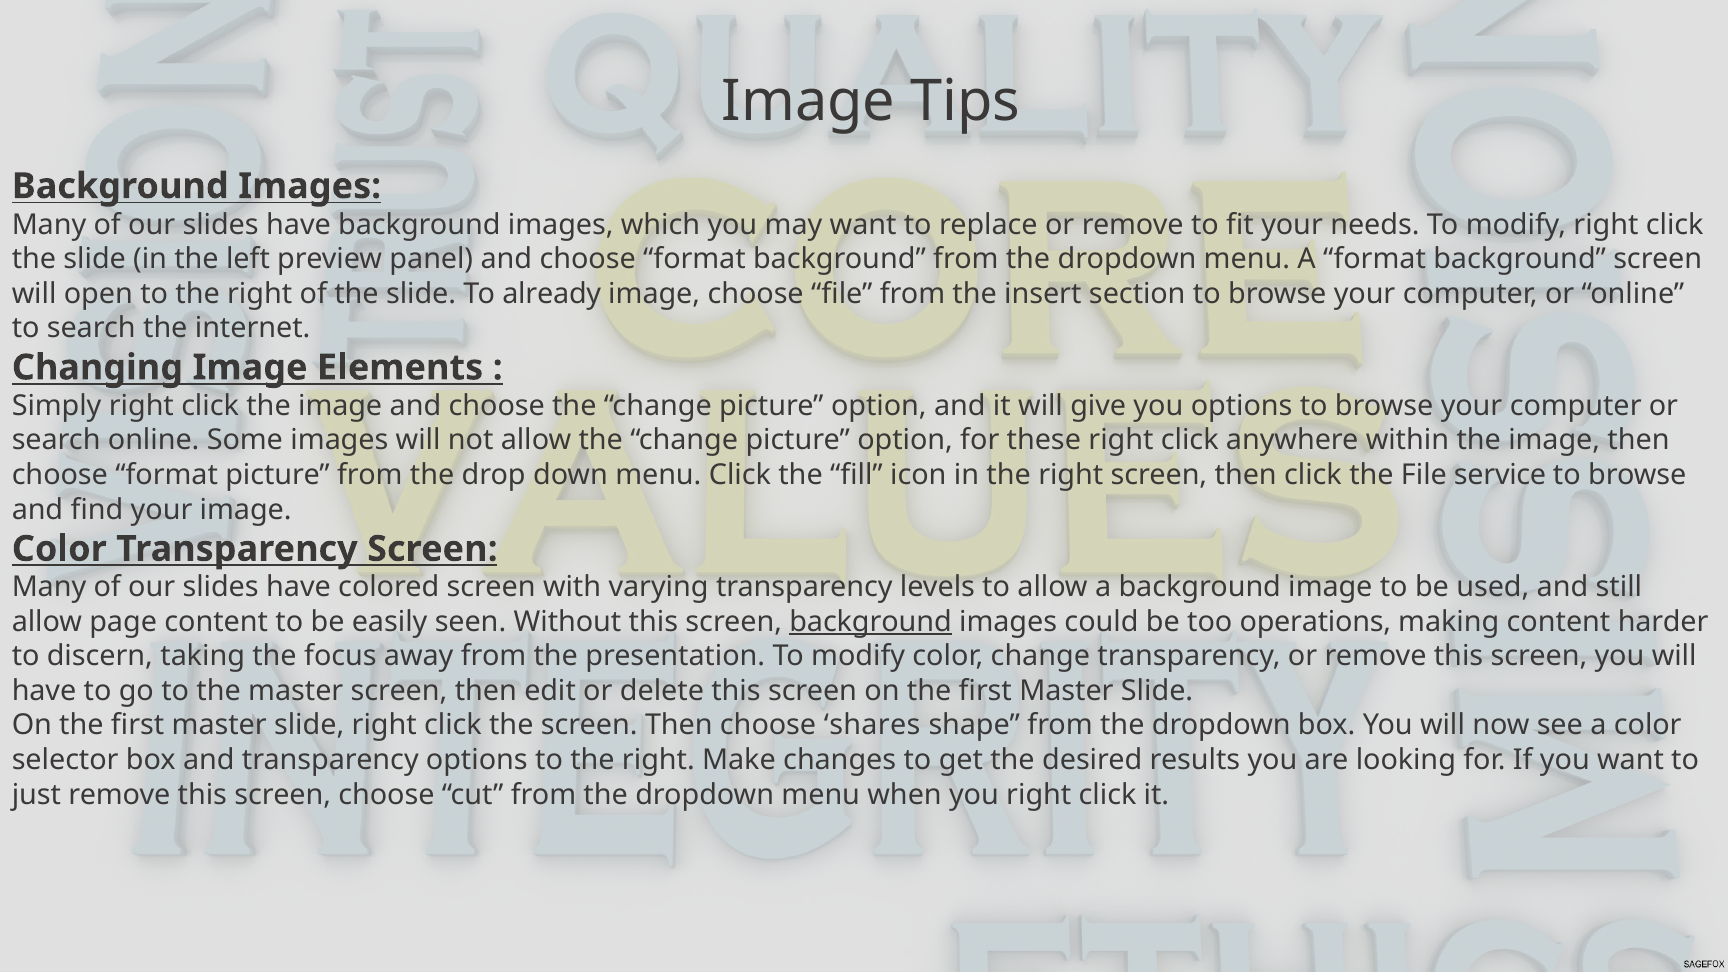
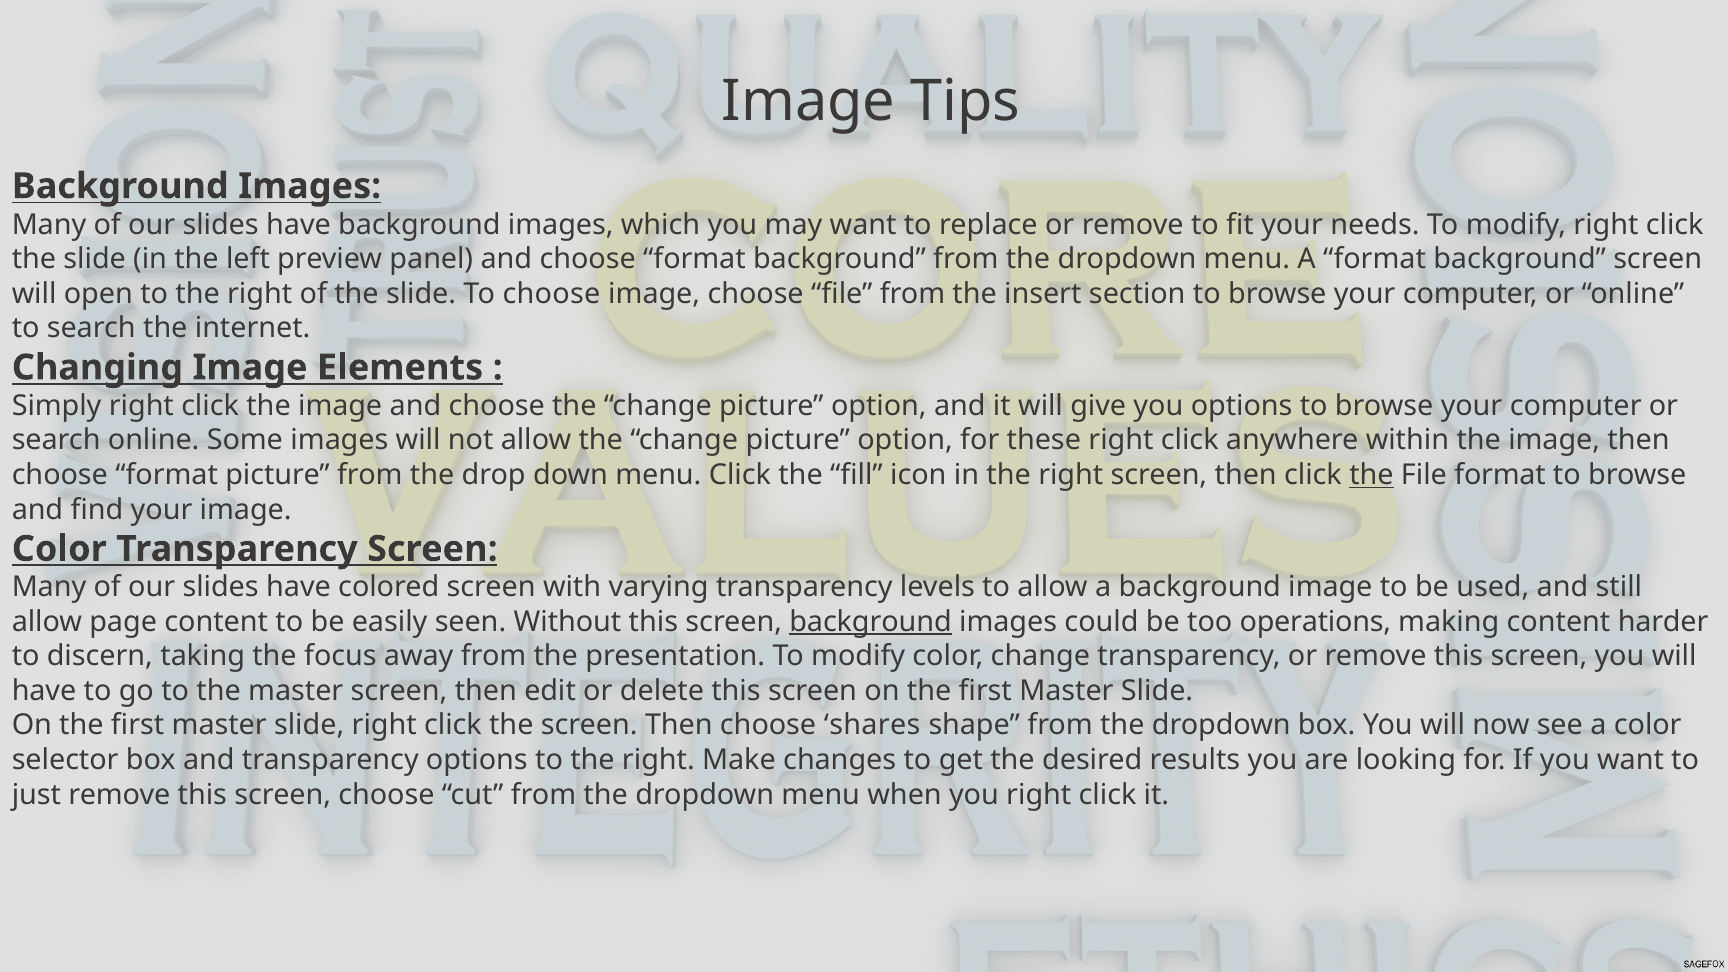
To already: already -> choose
the at (1371, 475) underline: none -> present
File service: service -> format
